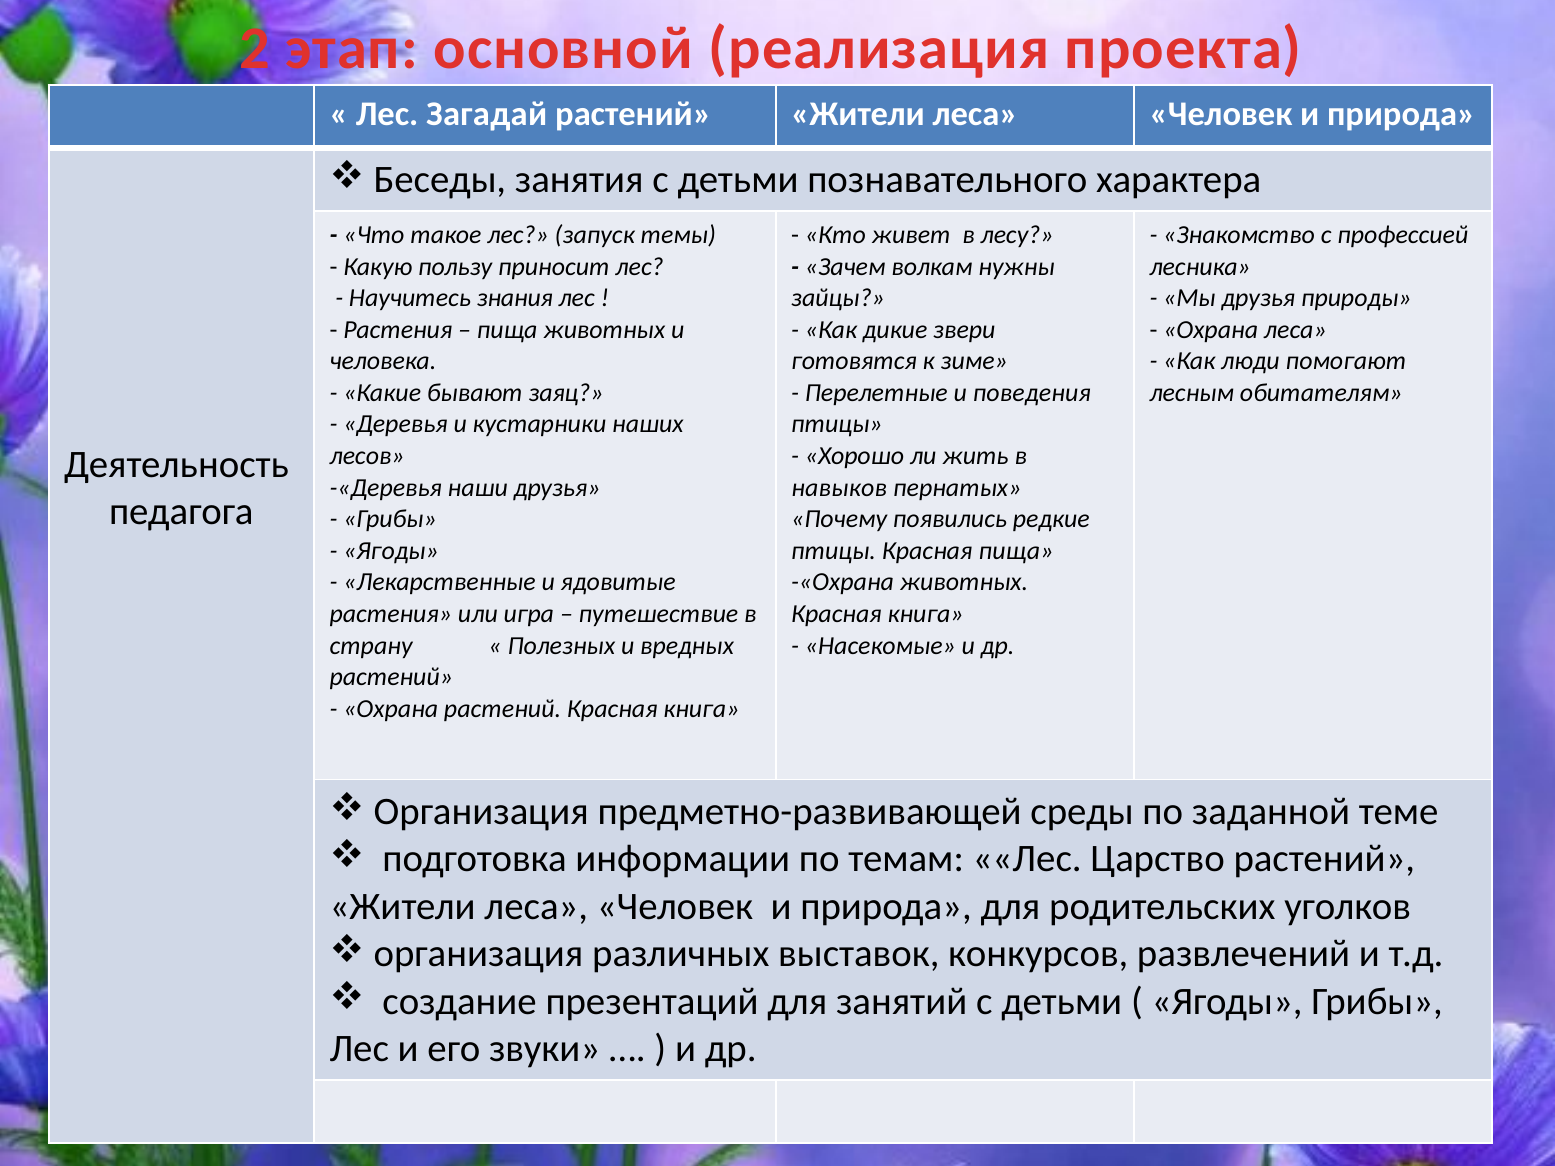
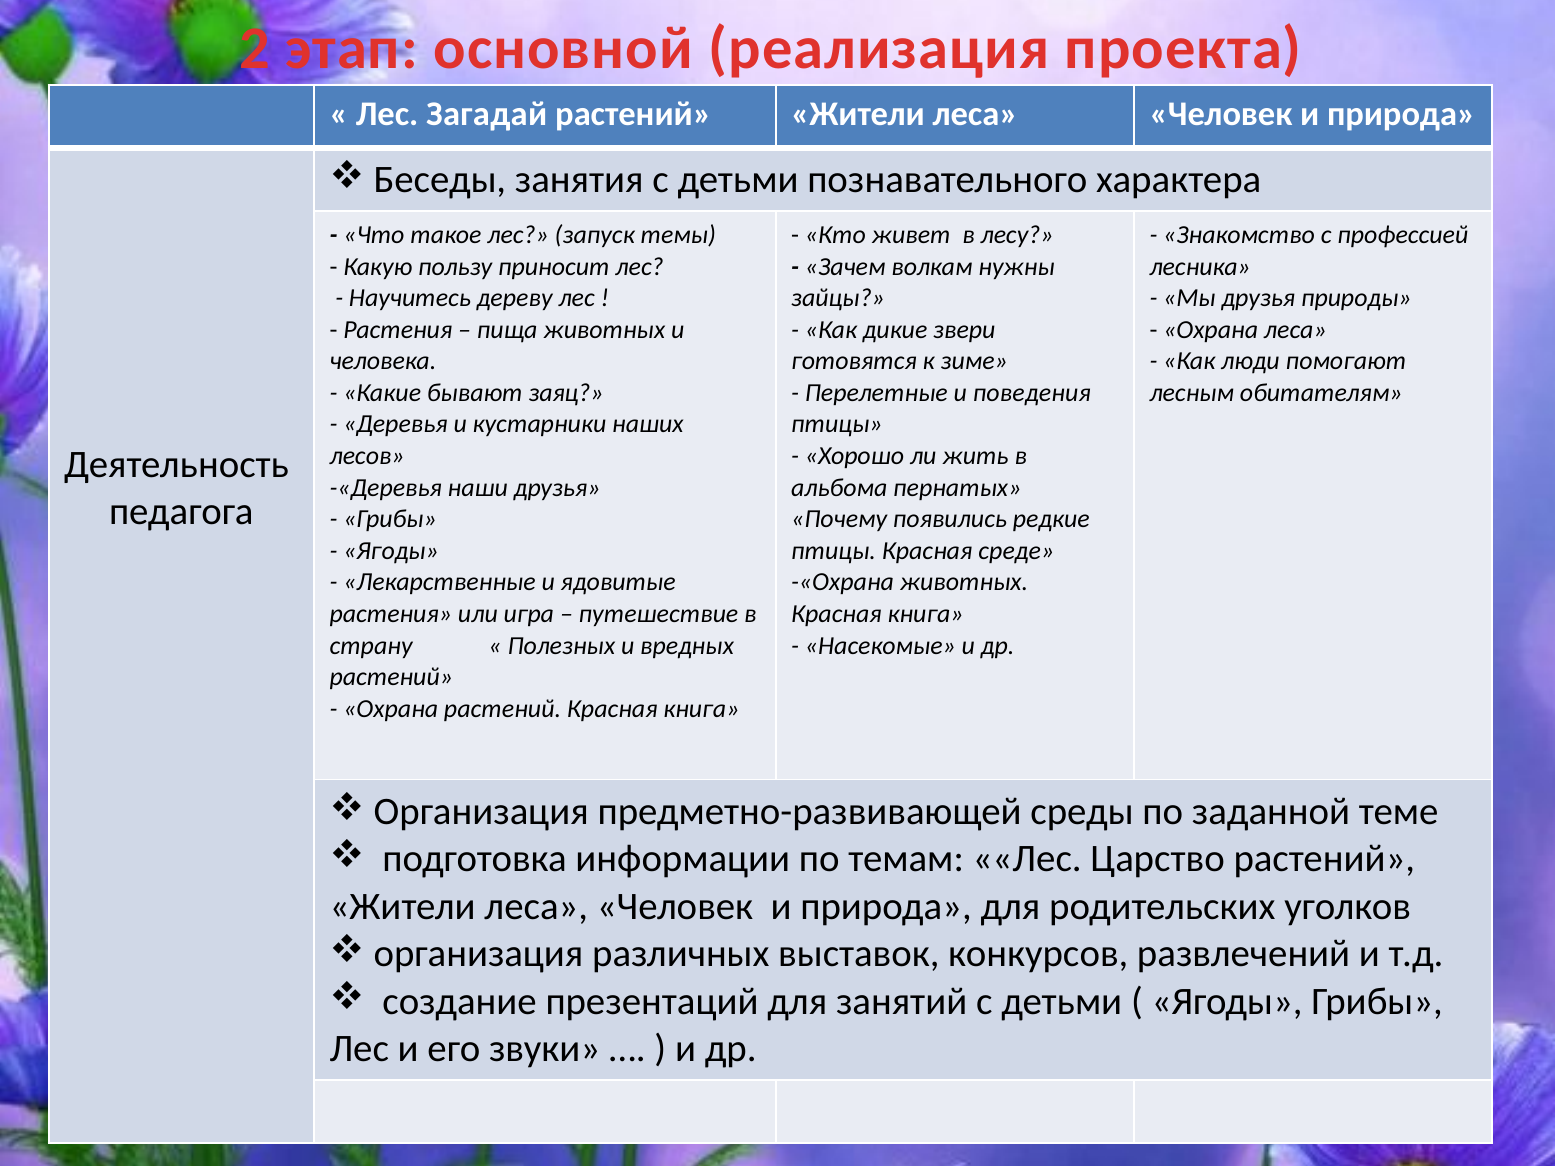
знания: знания -> дереву
навыков: навыков -> альбома
Красная пища: пища -> среде
